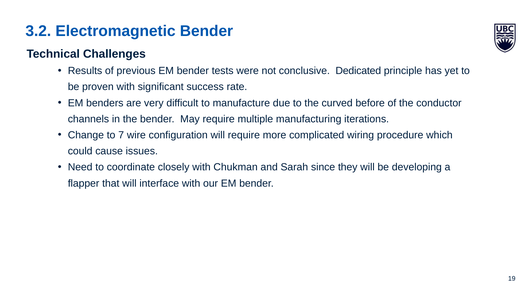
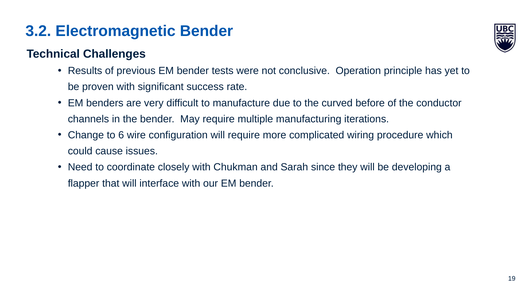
Dedicated: Dedicated -> Operation
7: 7 -> 6
